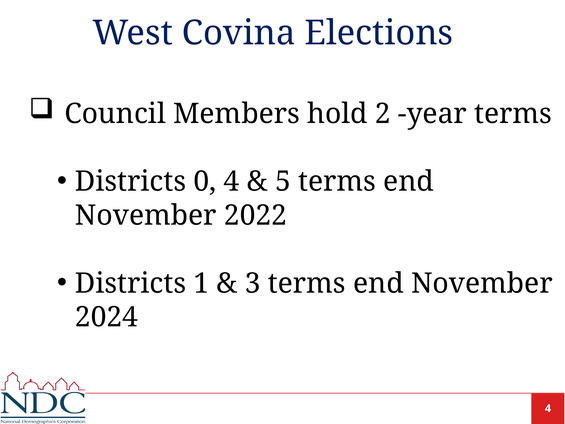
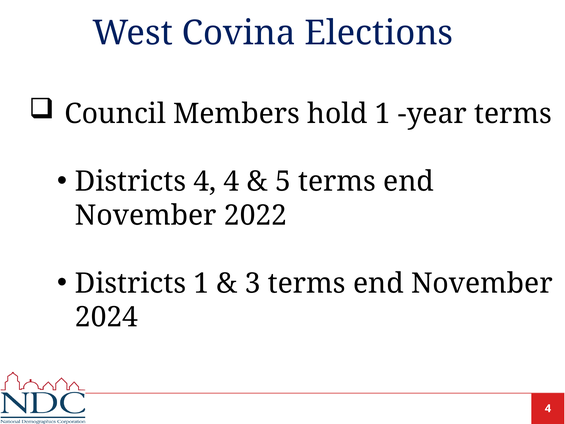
hold 2: 2 -> 1
Districts 0: 0 -> 4
